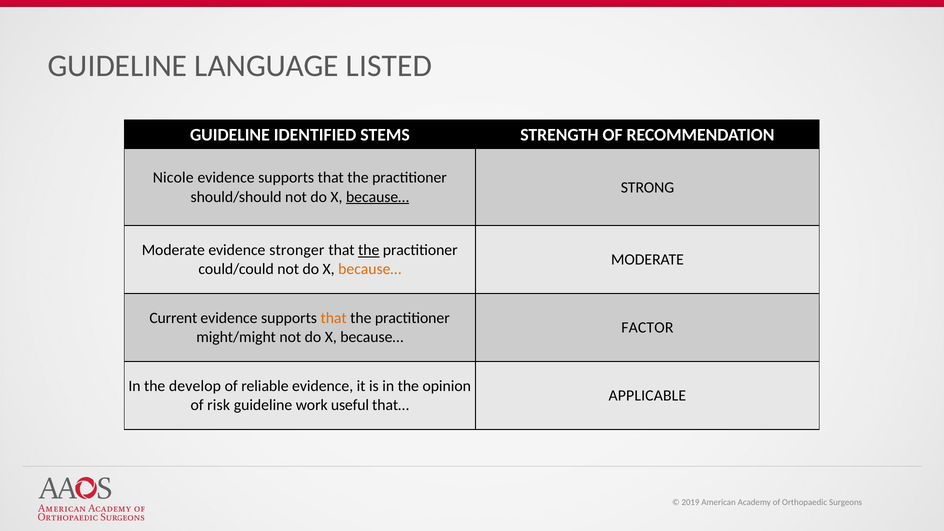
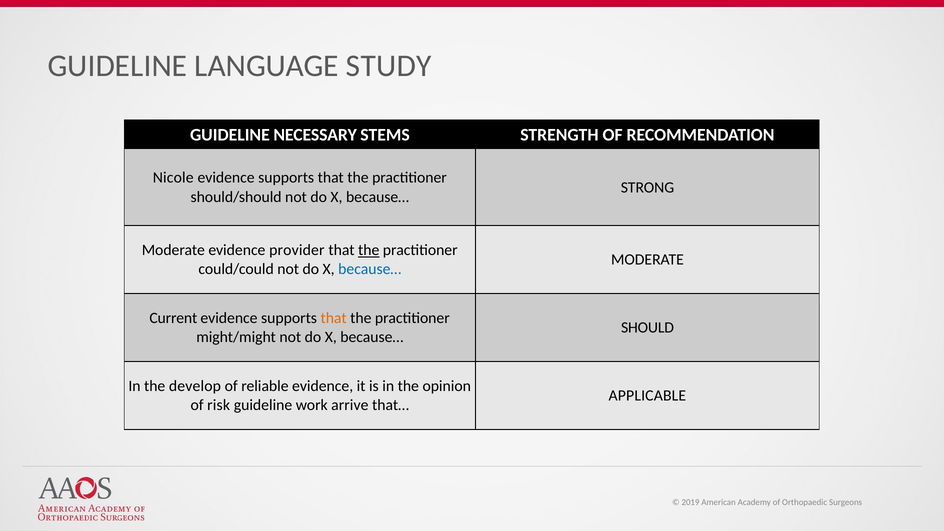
LISTED: LISTED -> STUDY
IDENTIFIED: IDENTIFIED -> NECESSARY
because… at (378, 197) underline: present -> none
stronger: stronger -> provider
because… at (370, 269) colour: orange -> blue
FACTOR: FACTOR -> SHOULD
useful: useful -> arrive
